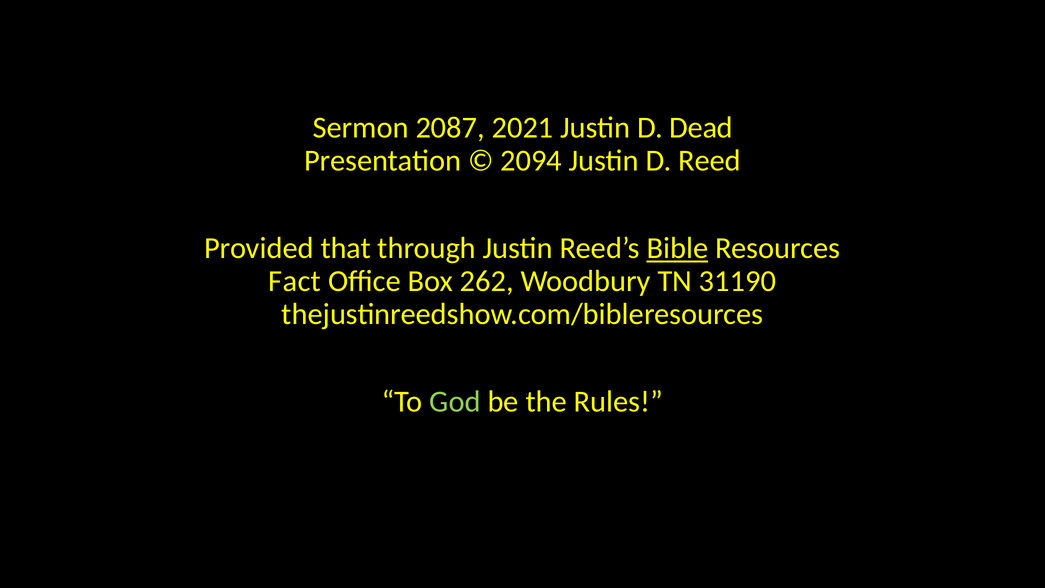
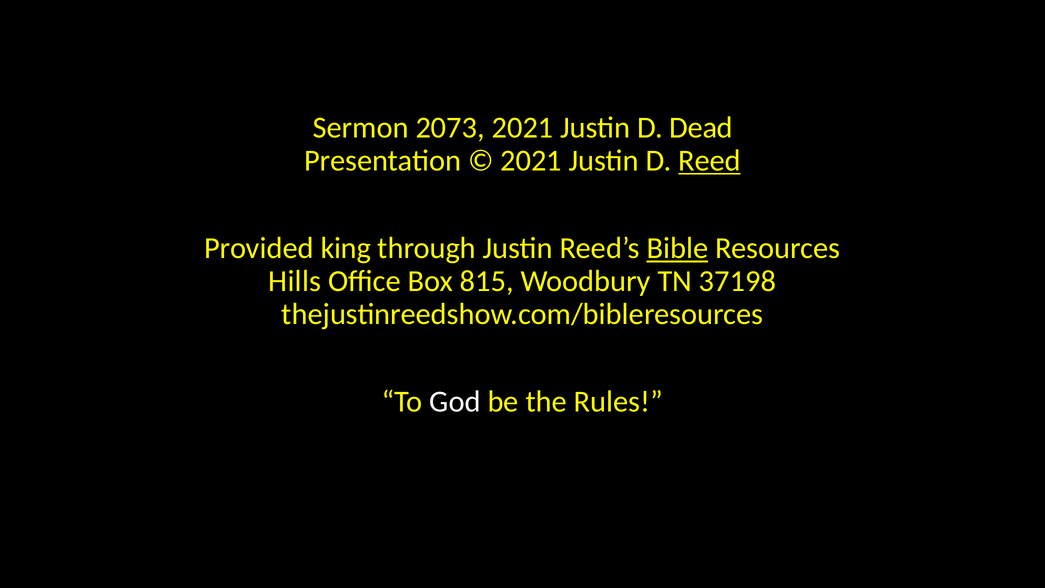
2087: 2087 -> 2073
2094 at (531, 161): 2094 -> 2021
Reed underline: none -> present
that: that -> king
Fact: Fact -> Hills
262: 262 -> 815
31190: 31190 -> 37198
God colour: light green -> white
